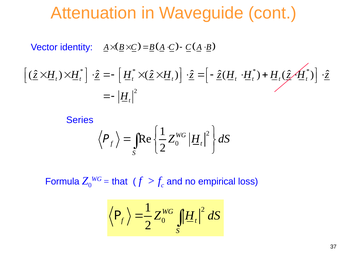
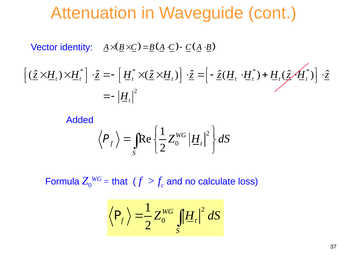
Series: Series -> Added
empirical: empirical -> calculate
